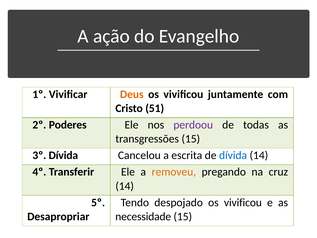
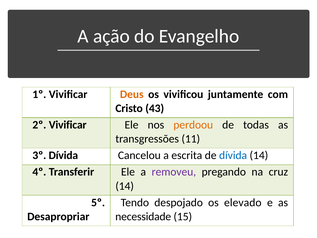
51: 51 -> 43
2º Poderes: Poderes -> Vivificar
perdoou colour: purple -> orange
transgressões 15: 15 -> 11
removeu colour: orange -> purple
despojado os vivificou: vivificou -> elevado
